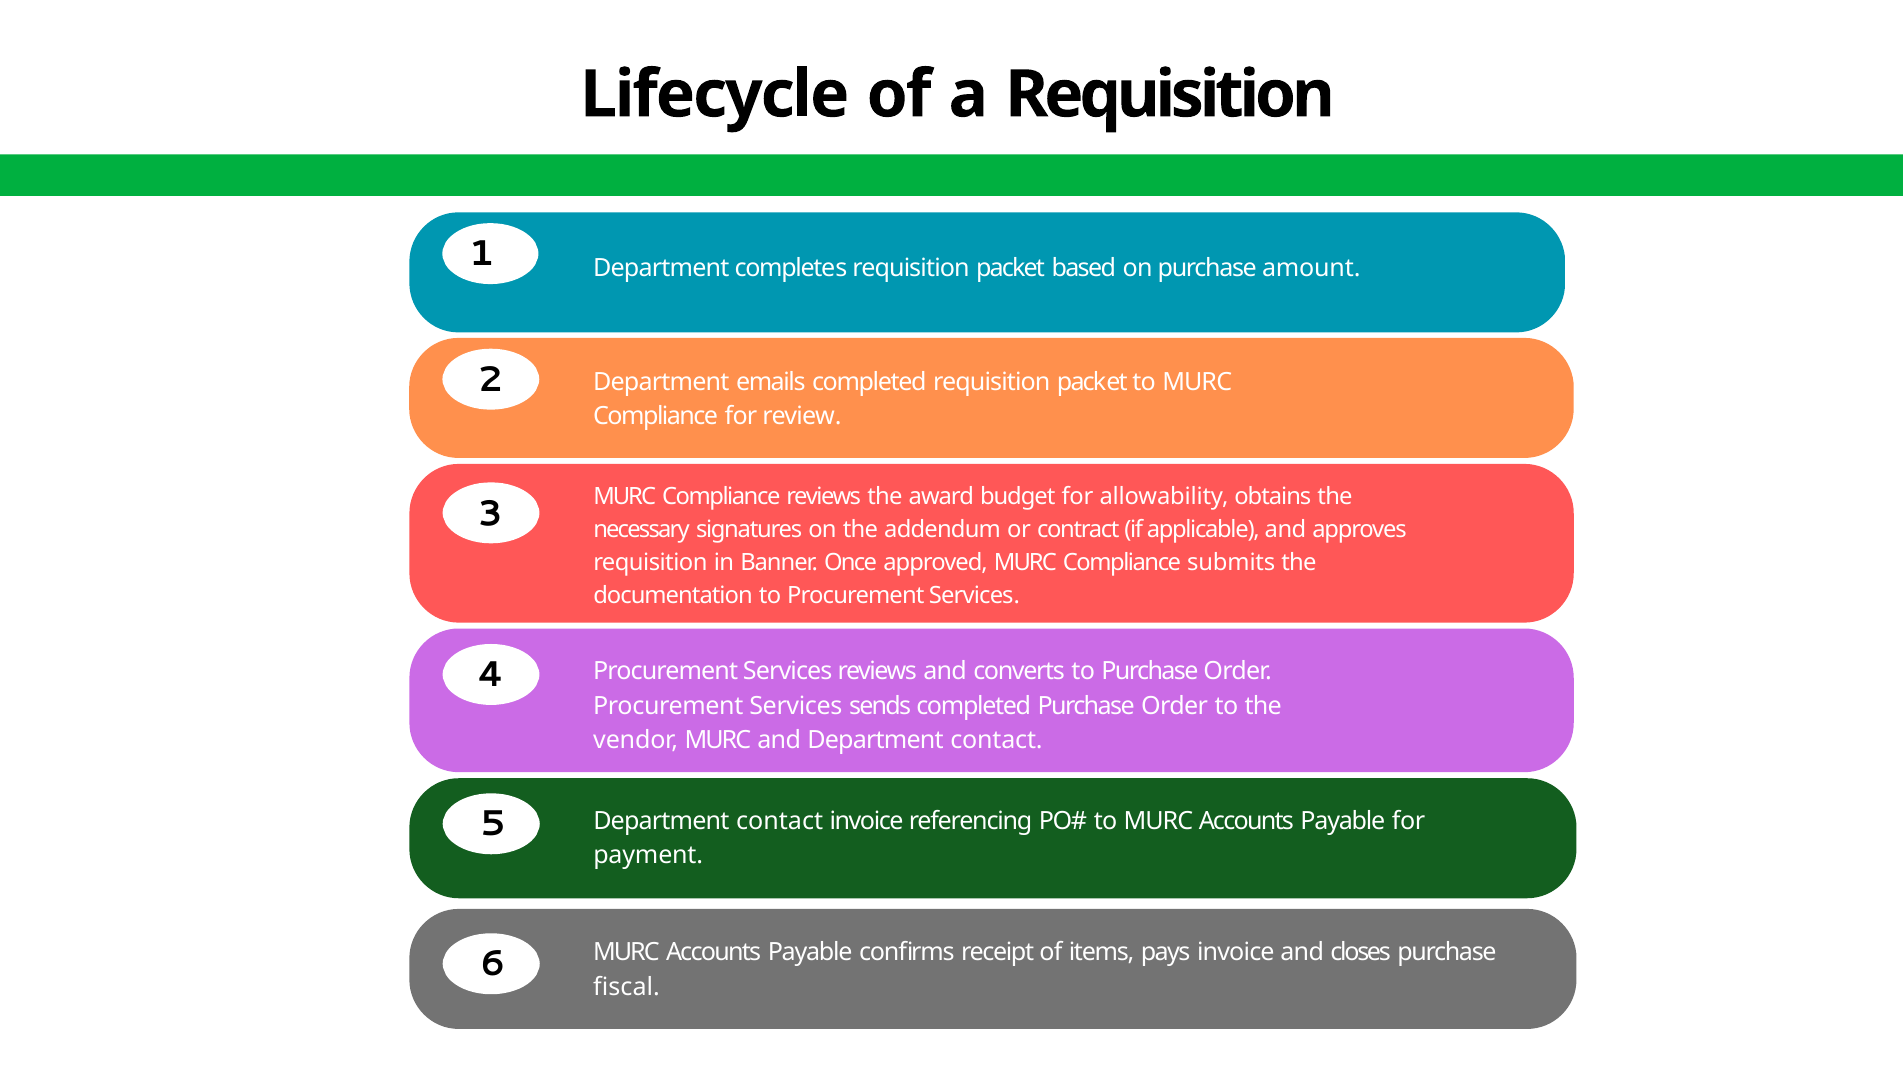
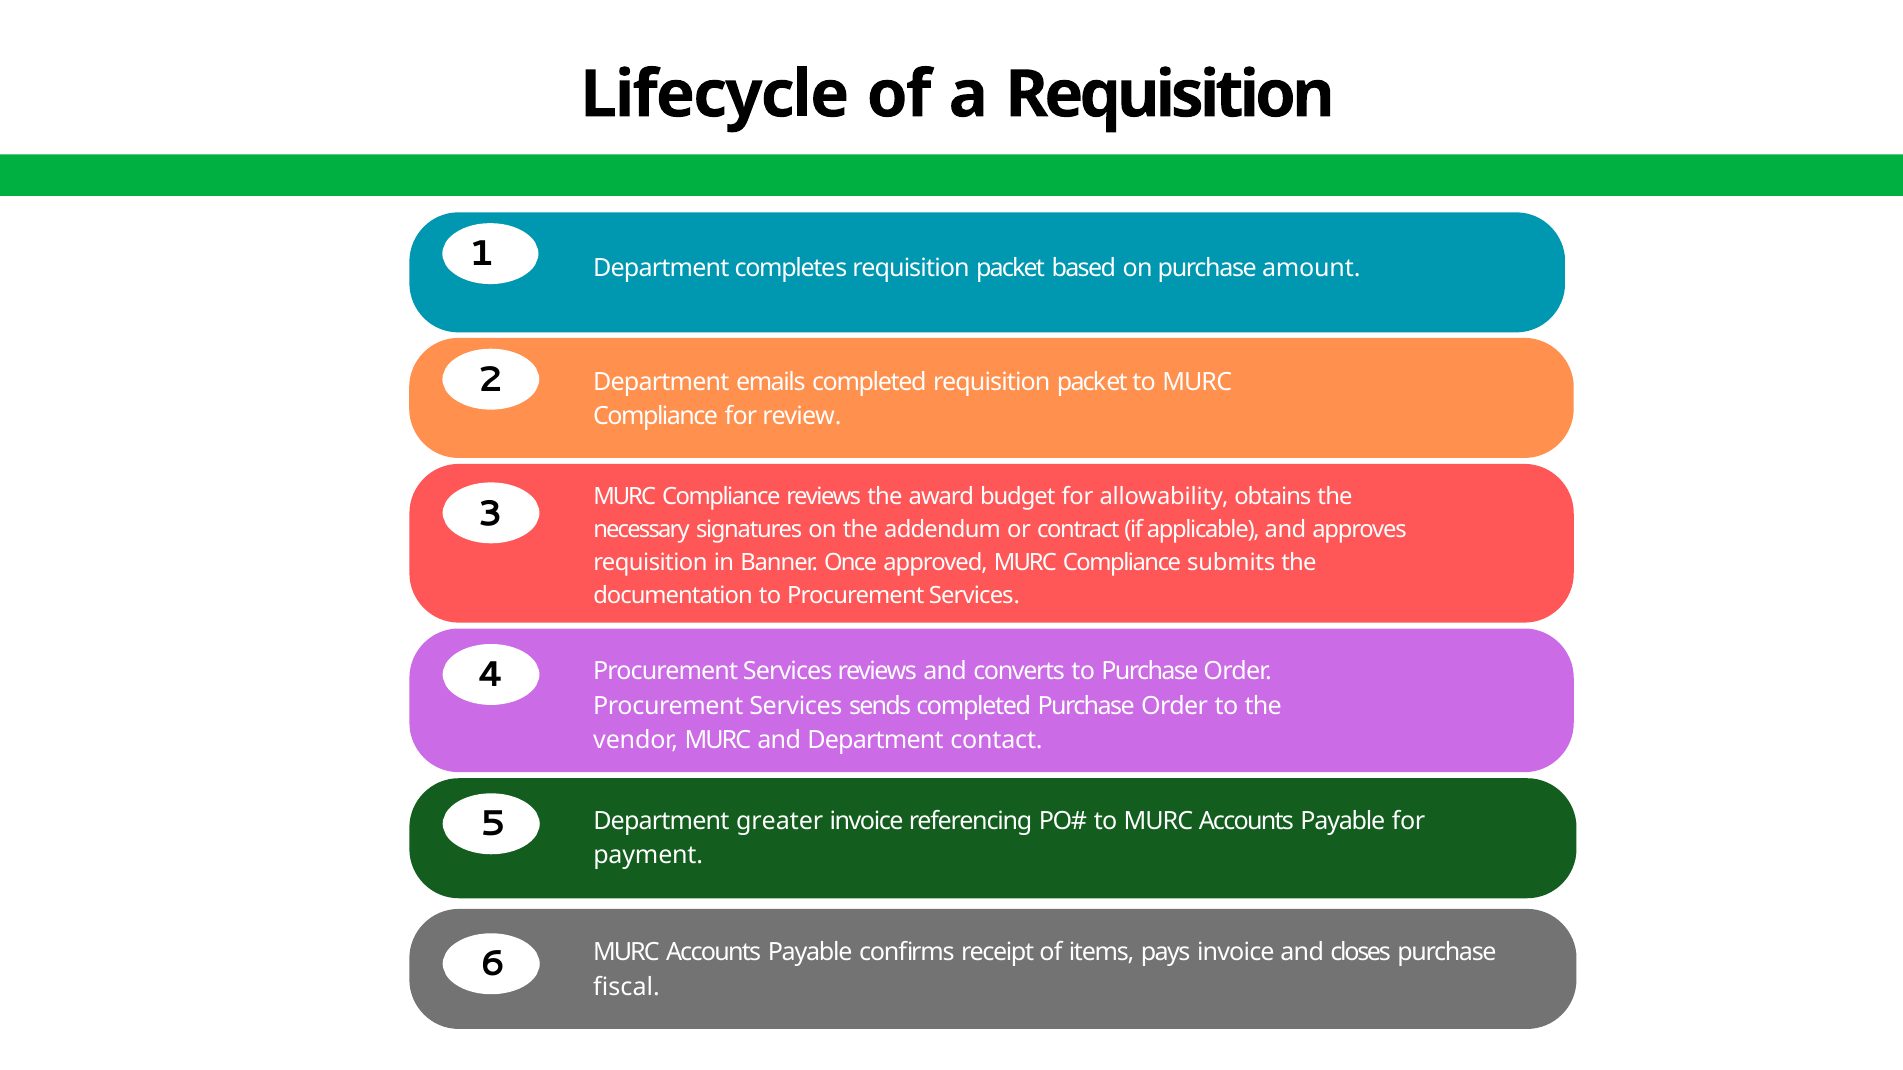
contact at (780, 821): contact -> greater
